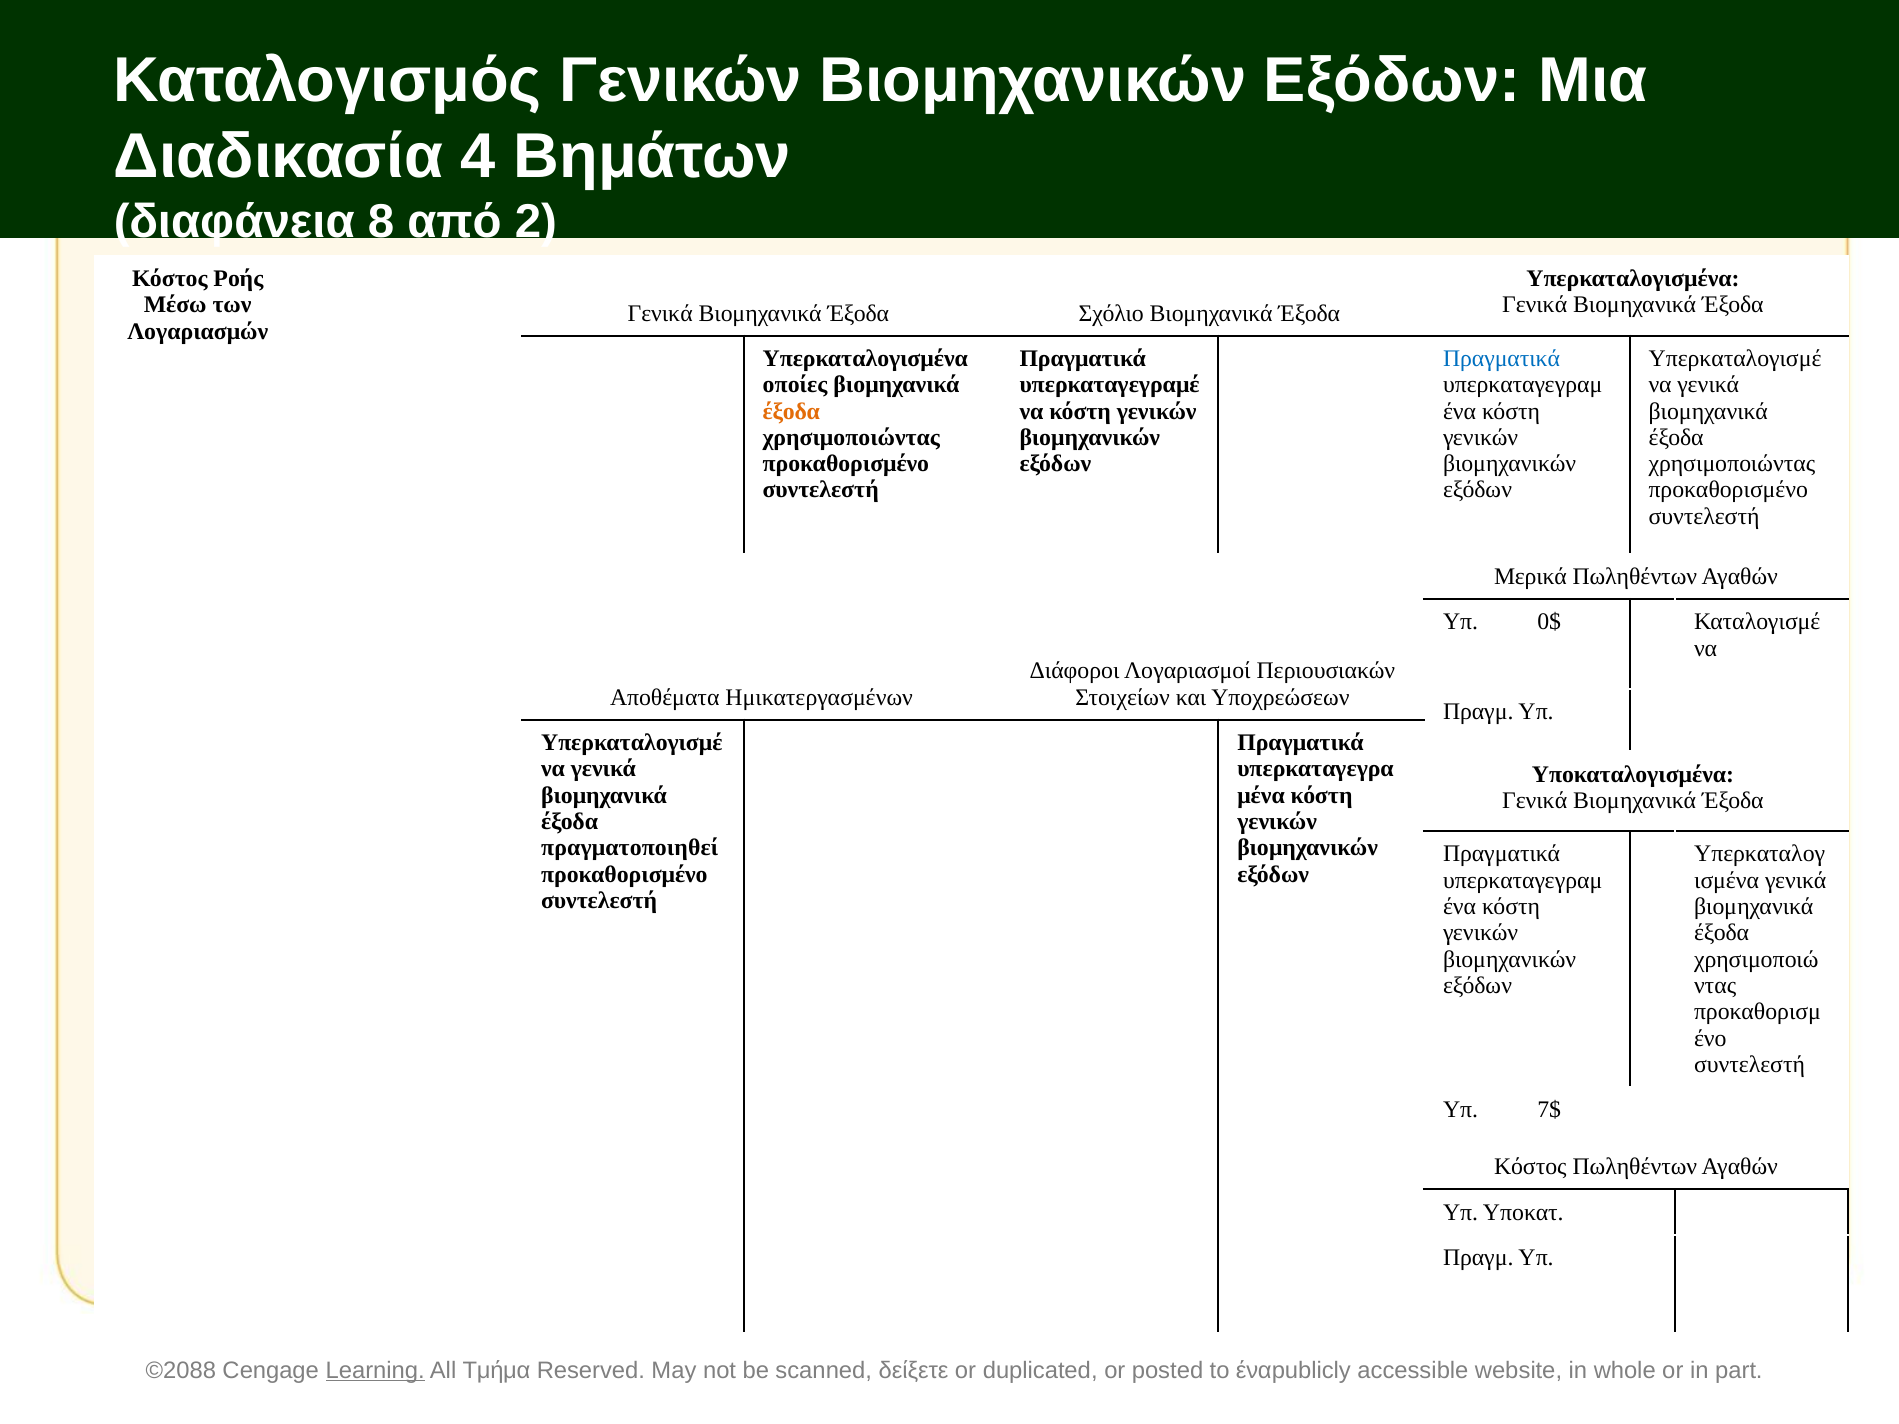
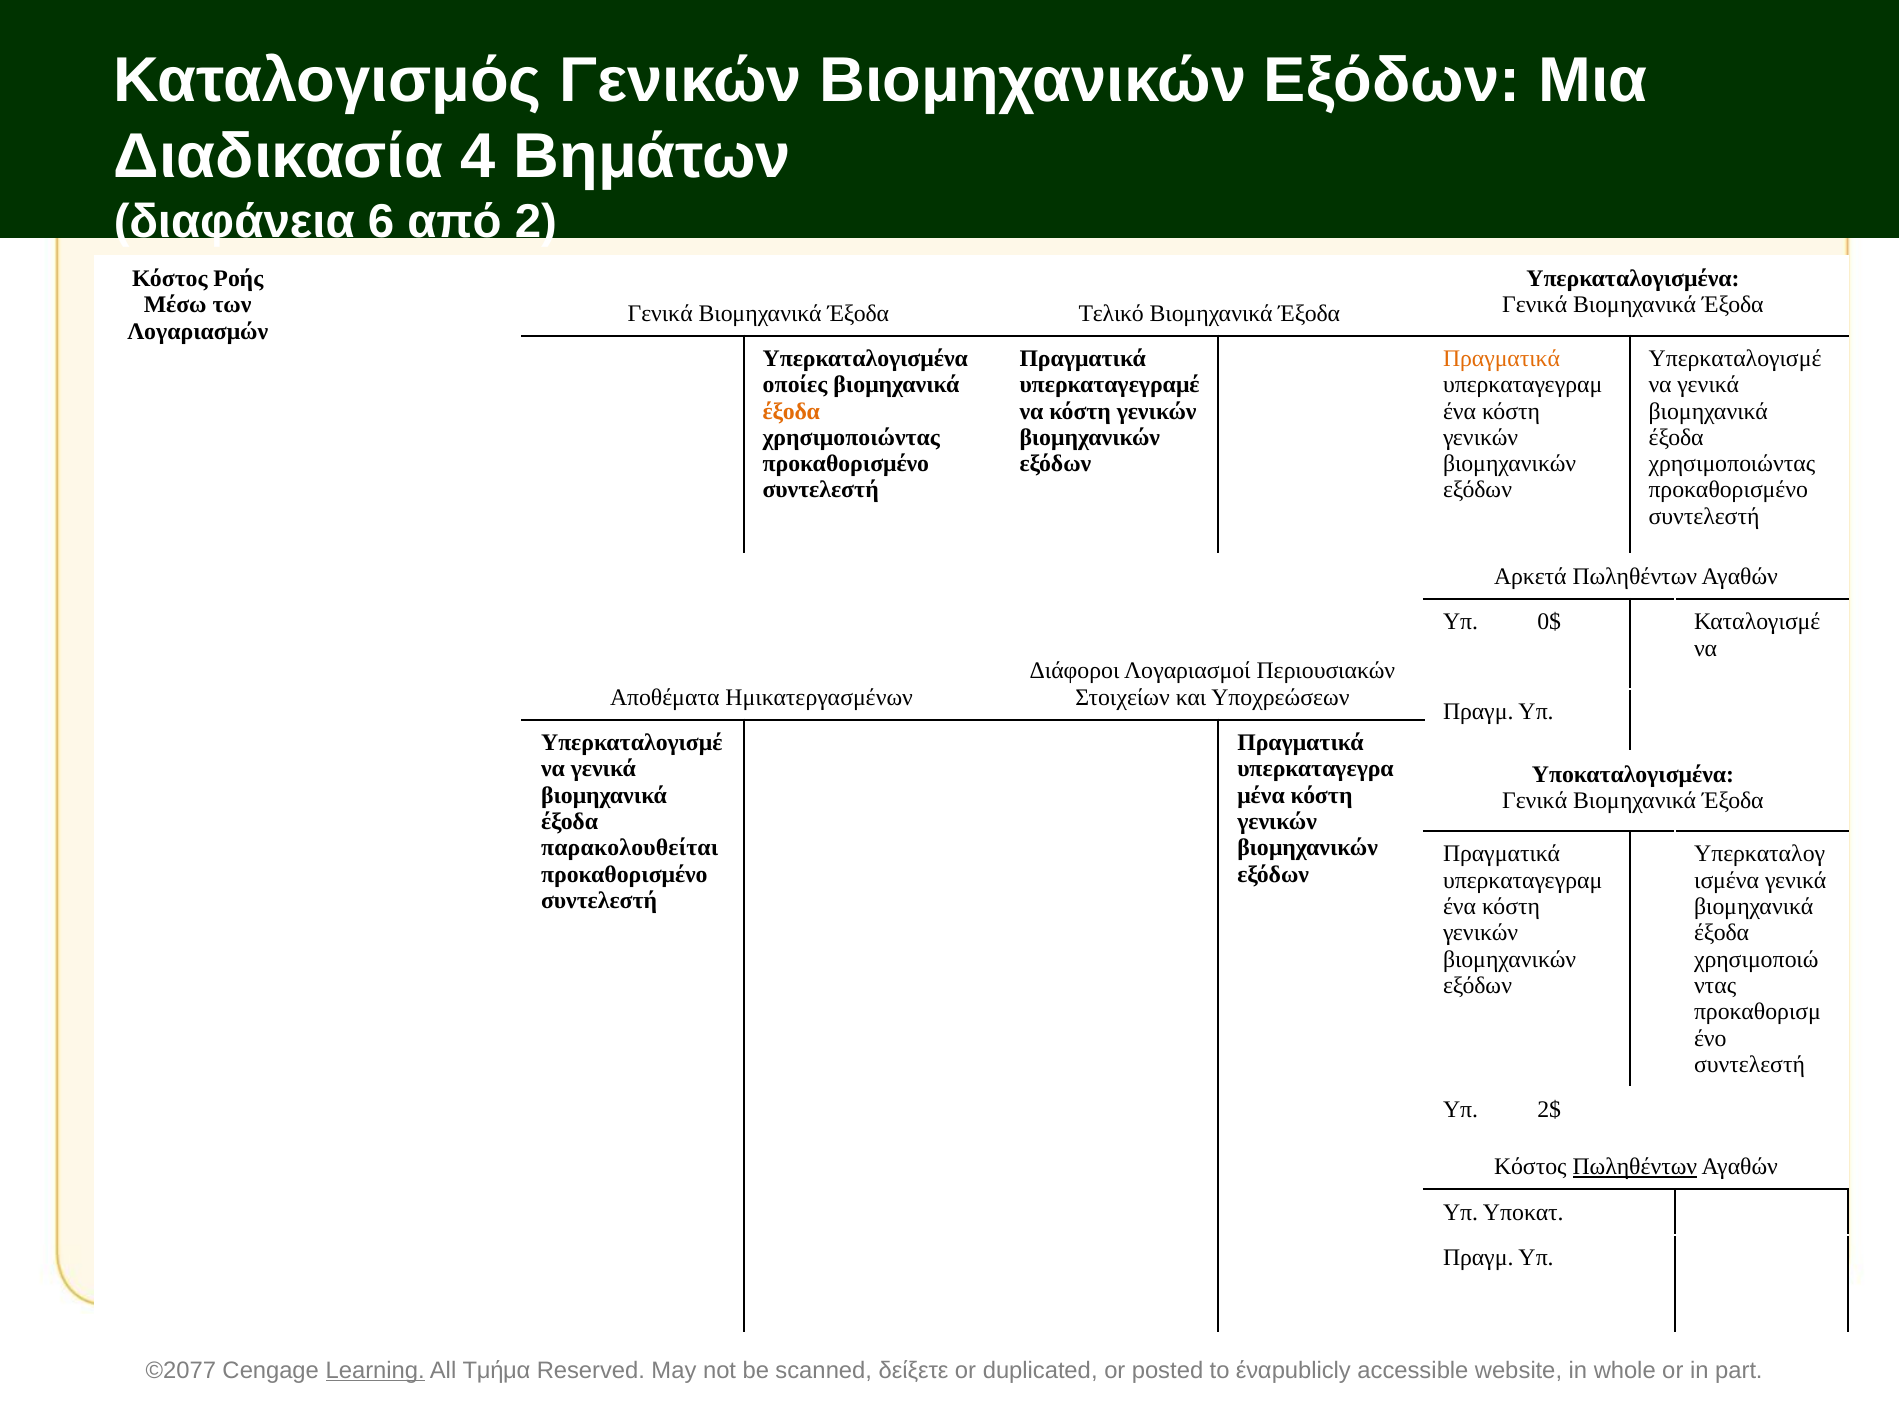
8: 8 -> 6
Σχόλιο: Σχόλιο -> Τελικό
Πραγματικά at (1502, 359) colour: blue -> orange
Μερικά: Μερικά -> Αρκετά
πραγματοποιηθεί: πραγματοποιηθεί -> παρακολουθείται
7$: 7$ -> 2$
Πωληθέντων at (1635, 1167) underline: none -> present
©2088: ©2088 -> ©2077
